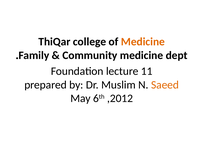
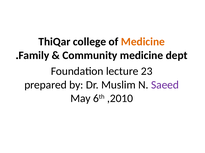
11: 11 -> 23
Saeed colour: orange -> purple
,2012: ,2012 -> ,2010
